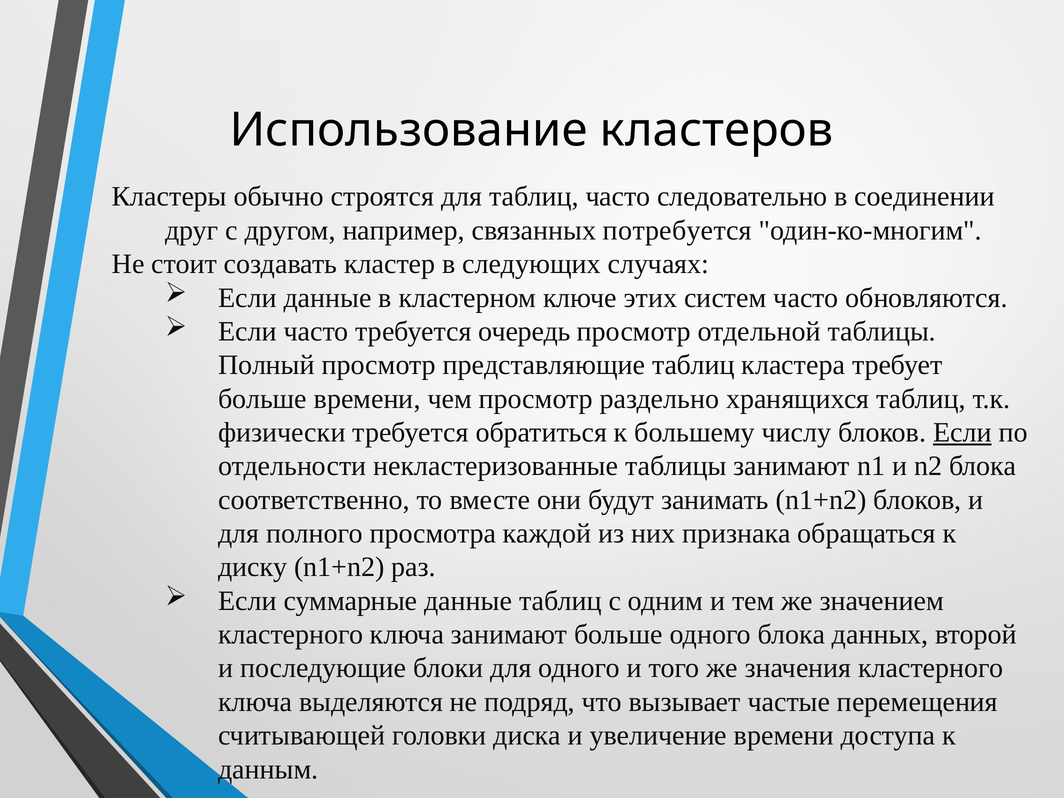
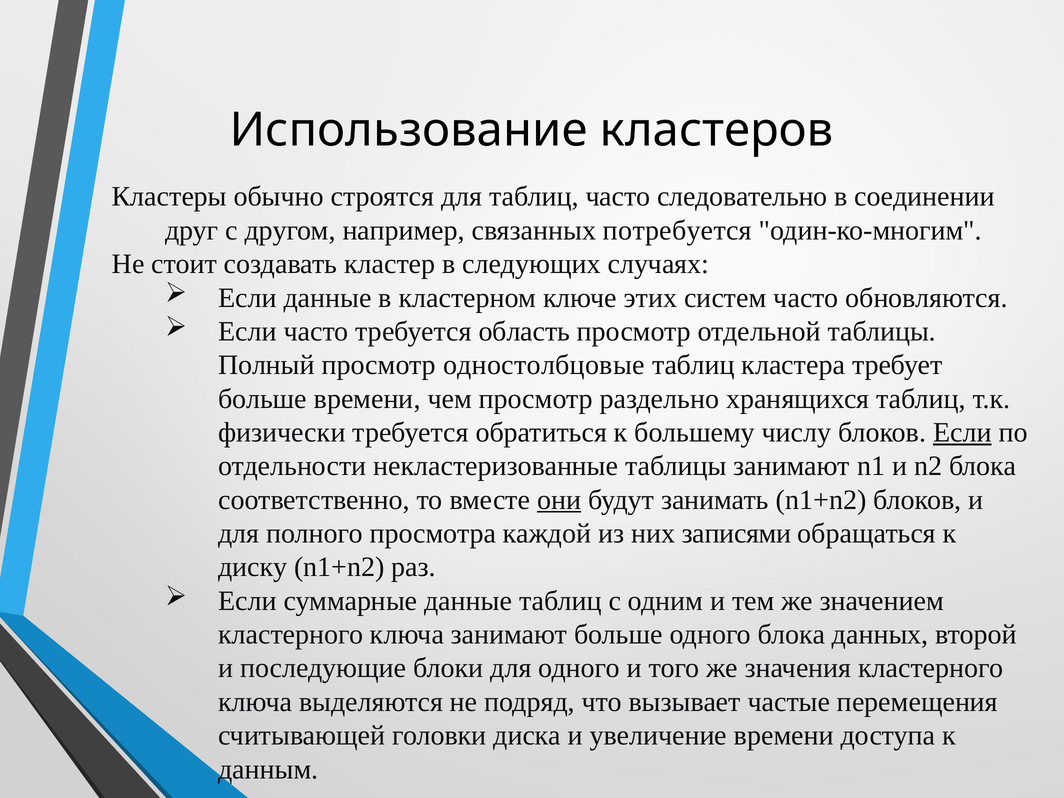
очередь: очередь -> область
представляющие: представляющие -> одностолбцовые
они underline: none -> present
признака: признака -> записями
